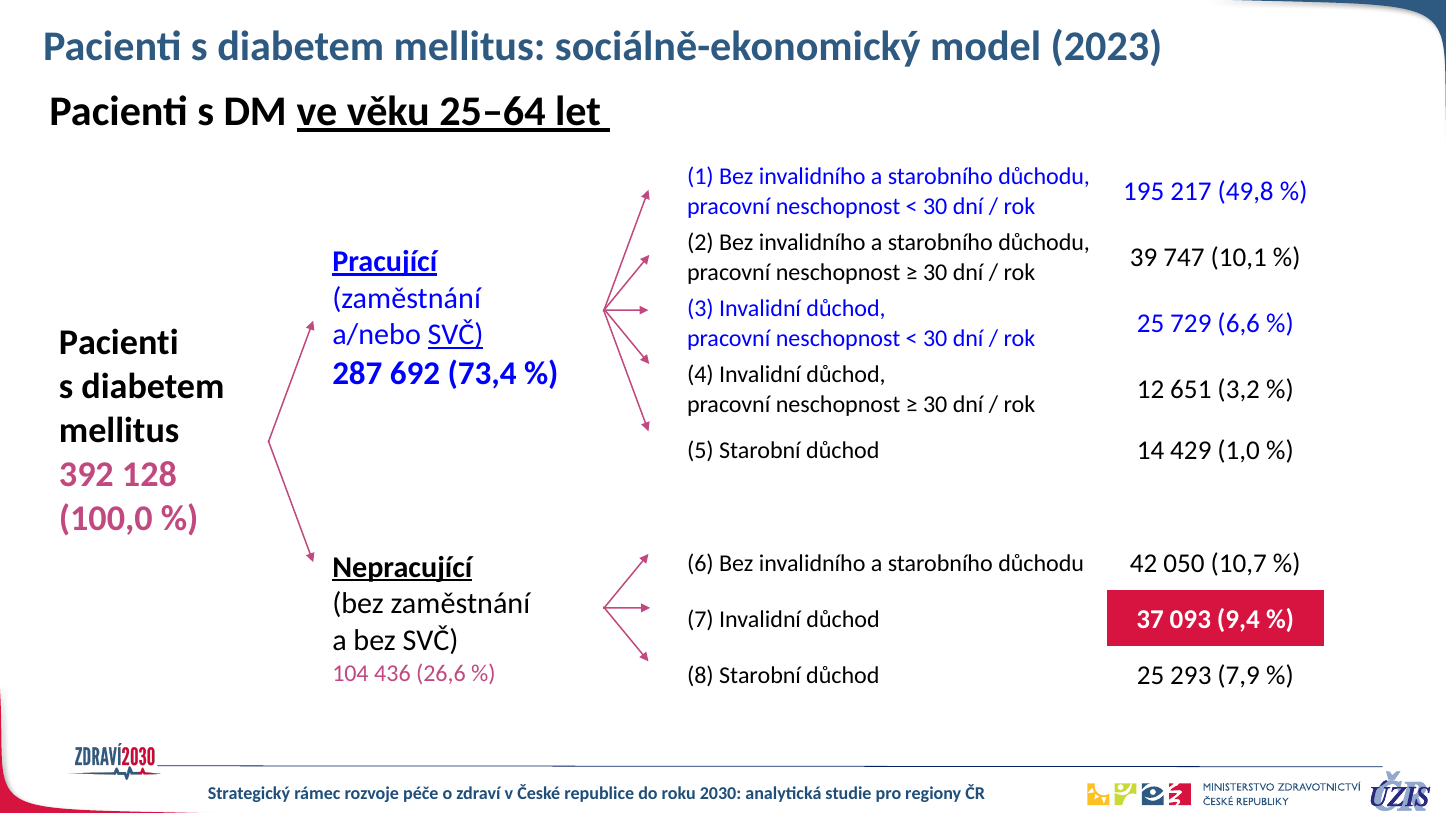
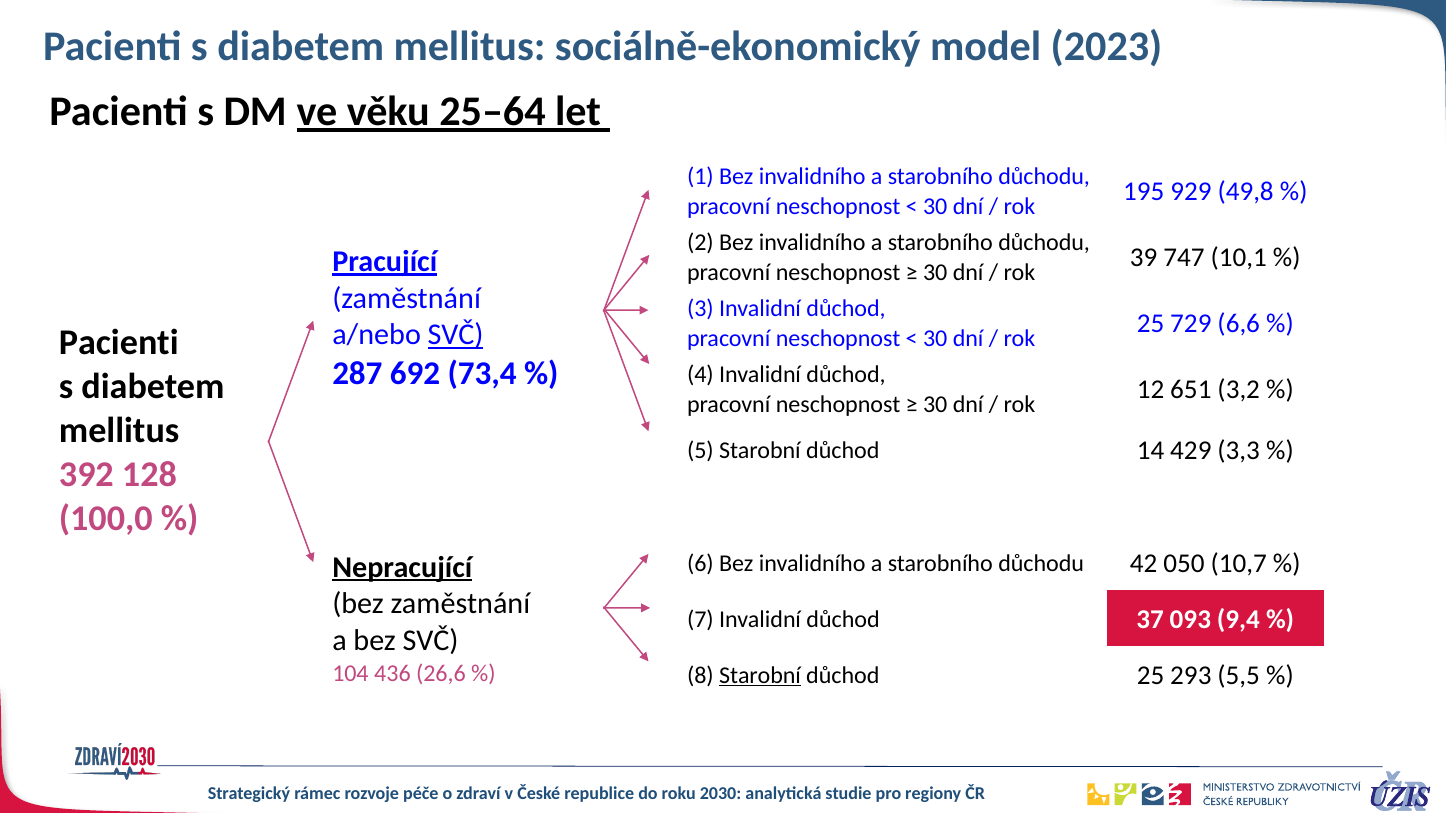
217: 217 -> 929
1,0: 1,0 -> 3,3
Starobní at (760, 676) underline: none -> present
7,9: 7,9 -> 5,5
